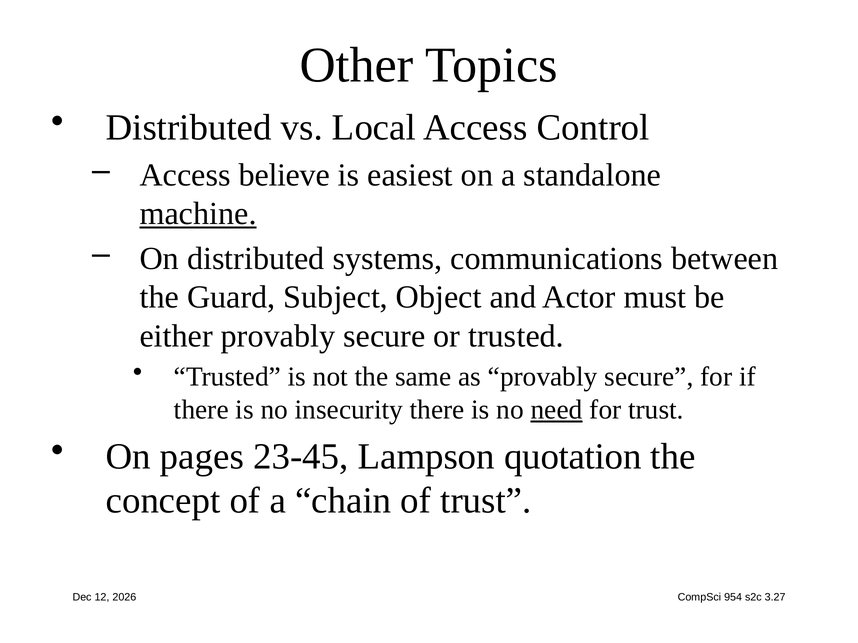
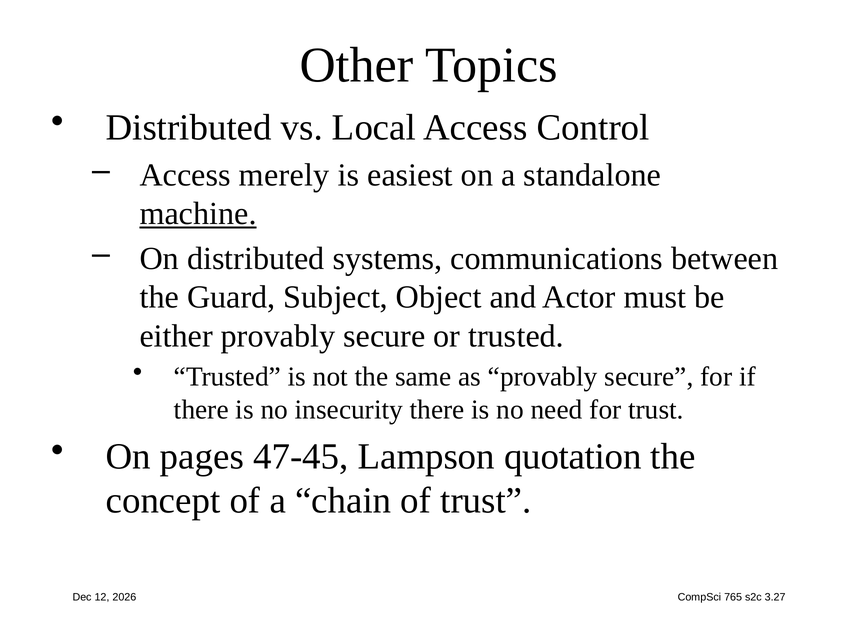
believe: believe -> merely
need underline: present -> none
23-45: 23-45 -> 47-45
954: 954 -> 765
